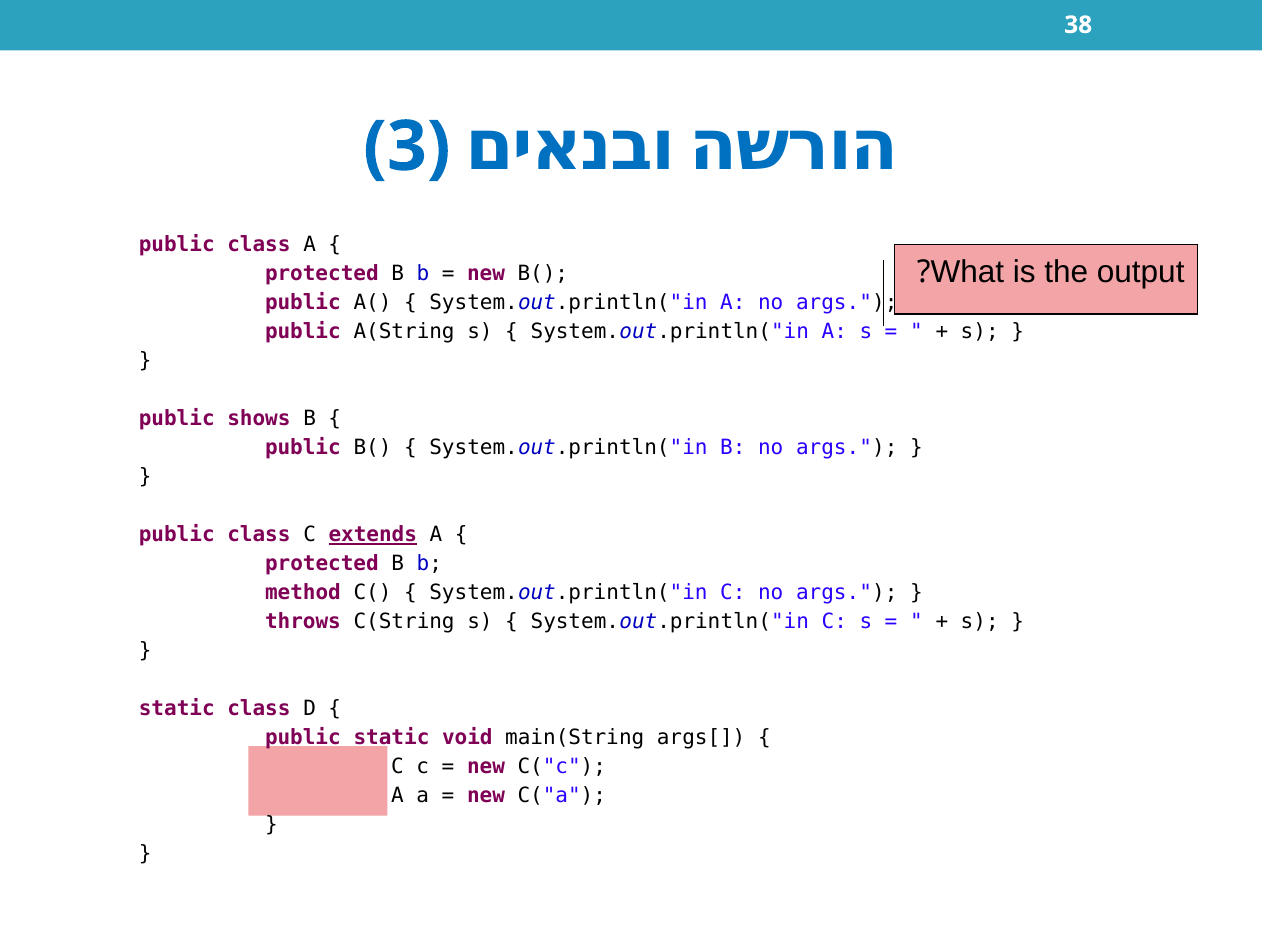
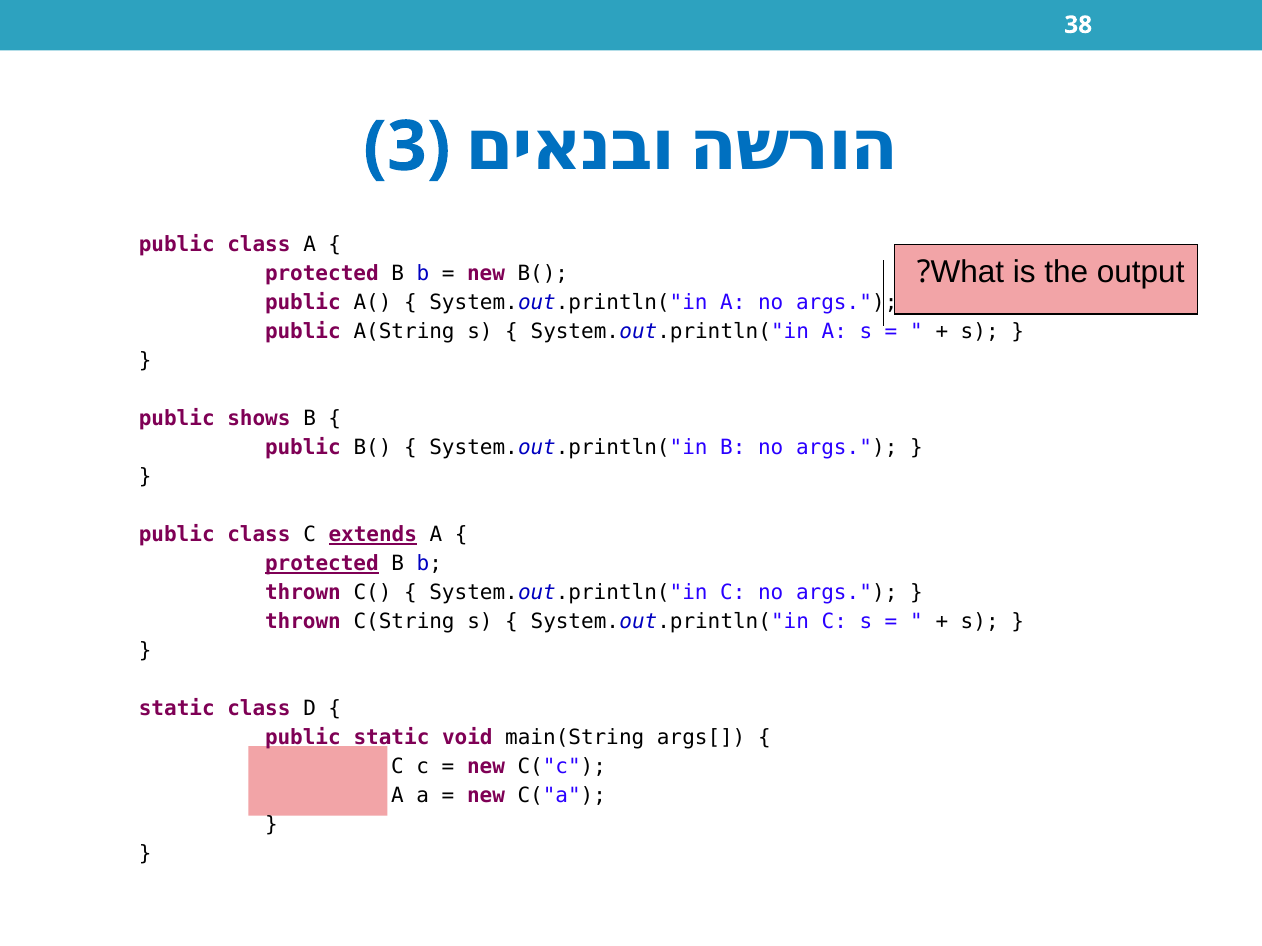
protected at (322, 564) underline: none -> present
method at (303, 593): method -> thrown
throws at (303, 622): throws -> thrown
